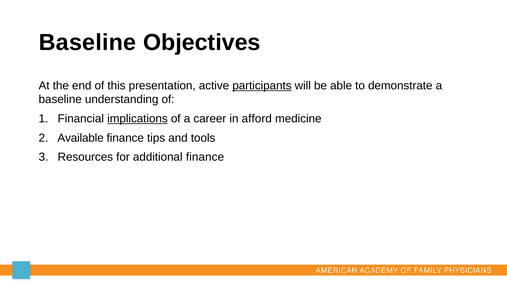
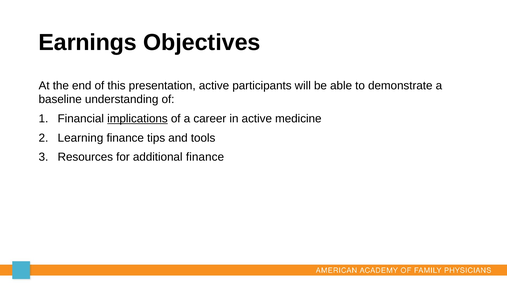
Baseline at (88, 43): Baseline -> Earnings
participants underline: present -> none
in afford: afford -> active
Available: Available -> Learning
